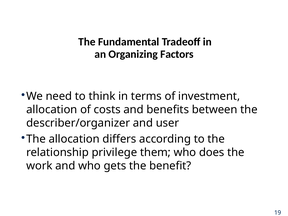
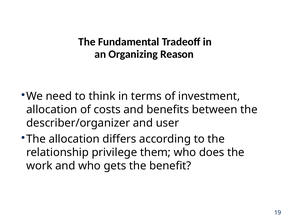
Factors: Factors -> Reason
